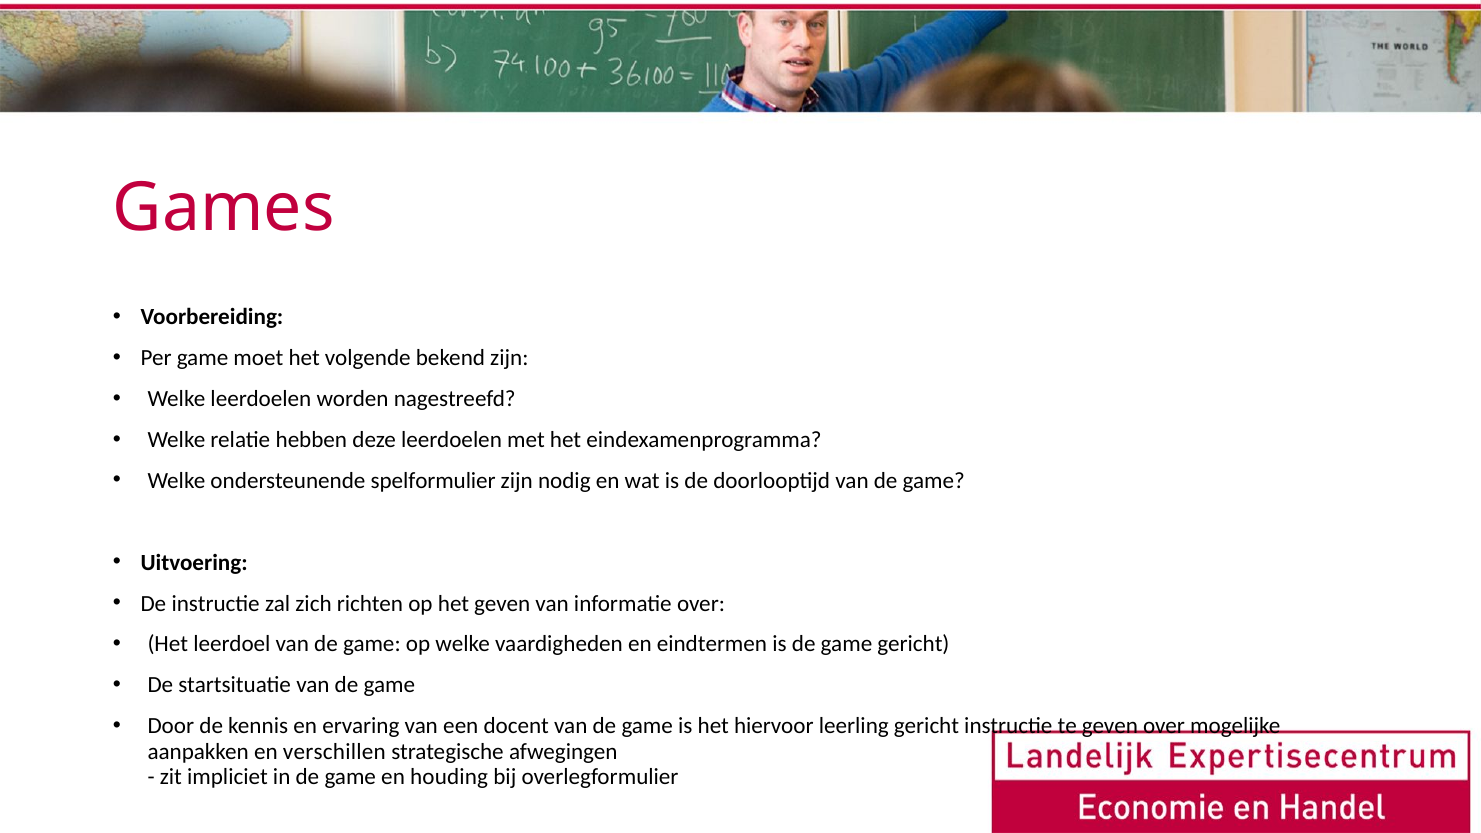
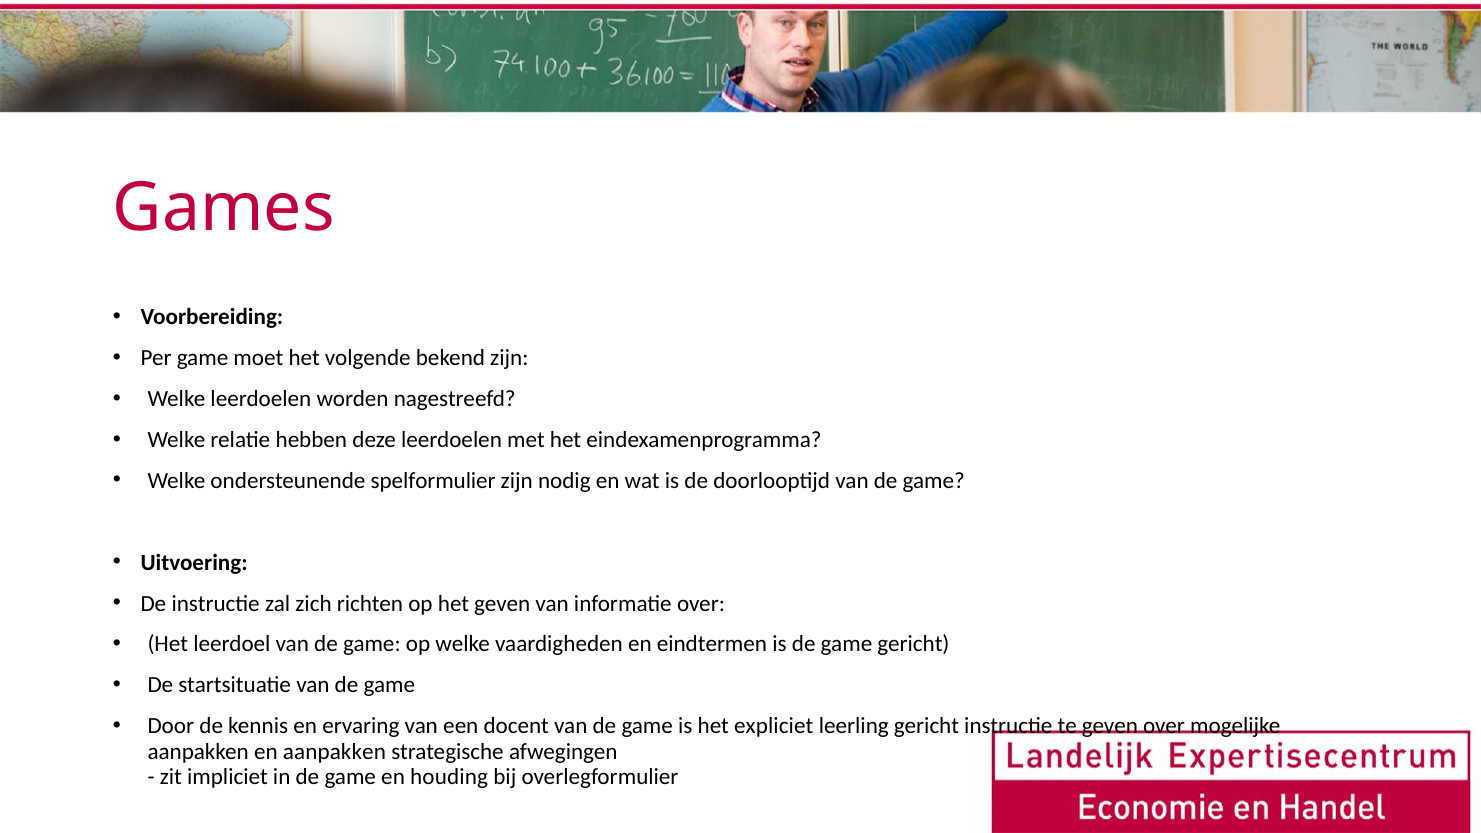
hiervoor: hiervoor -> expliciet
en verschillen: verschillen -> aanpakken
